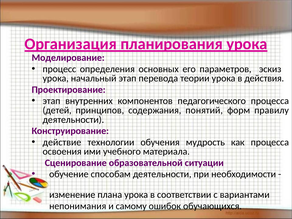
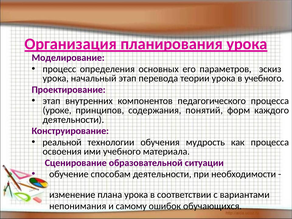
в действия: действия -> учебного
детей: детей -> уроке
правилу: правилу -> каждого
действие: действие -> реальной
